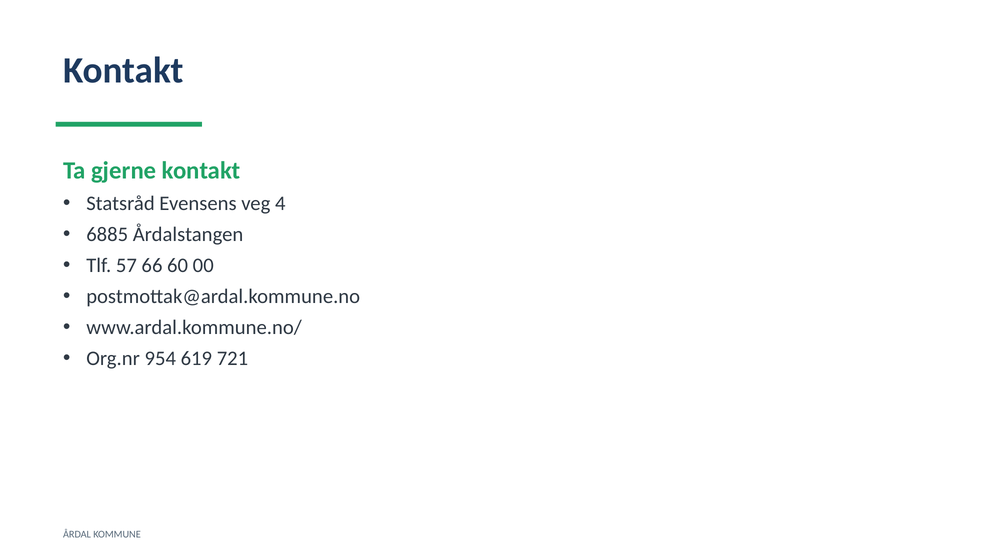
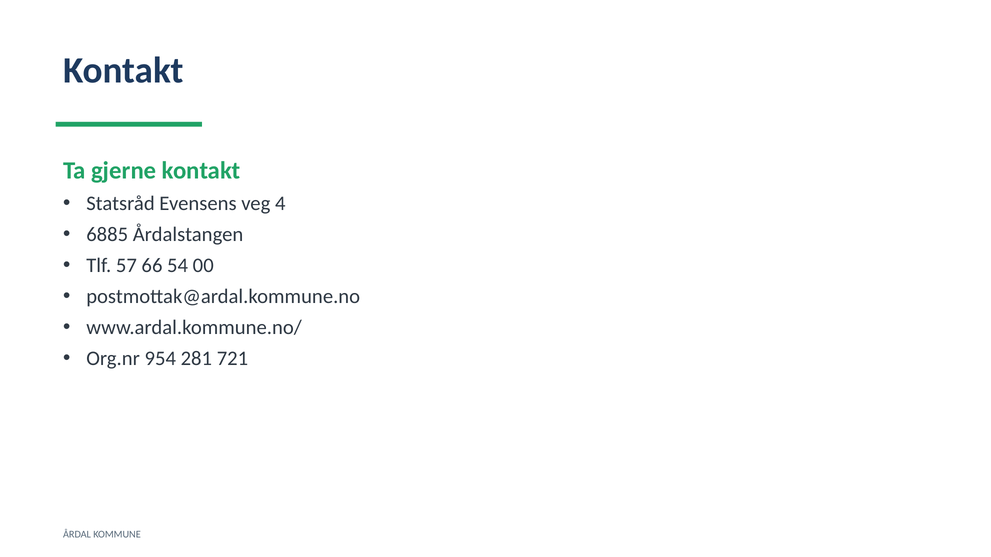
60: 60 -> 54
619: 619 -> 281
